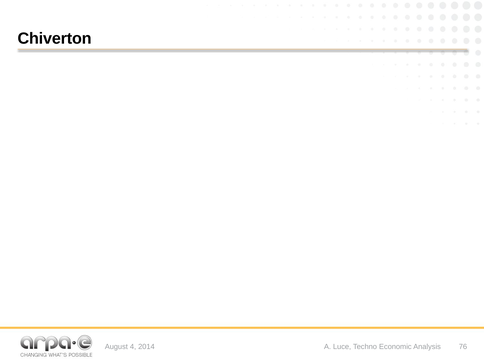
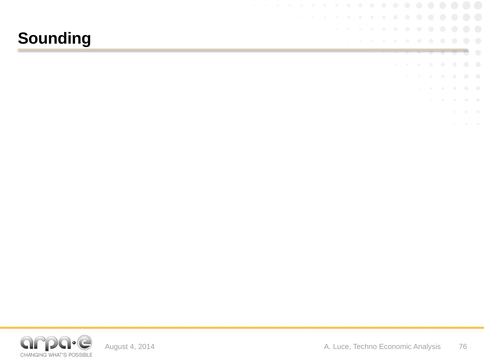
Chiverton: Chiverton -> Sounding
